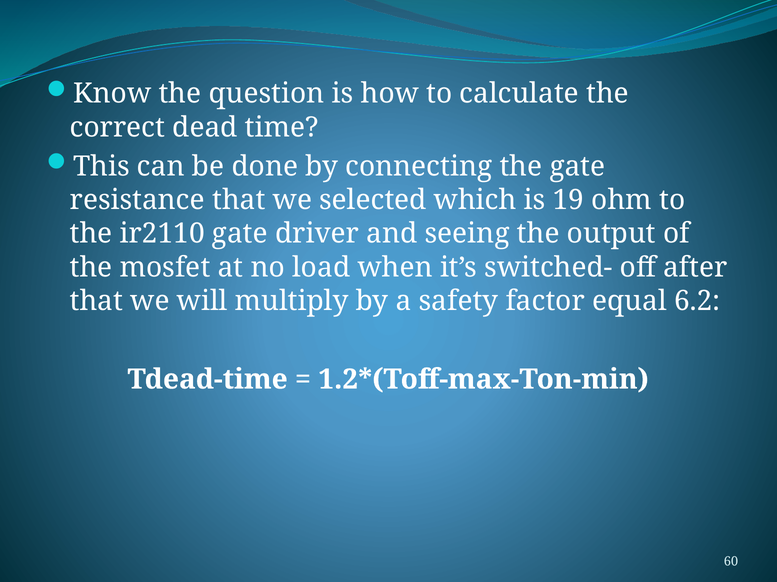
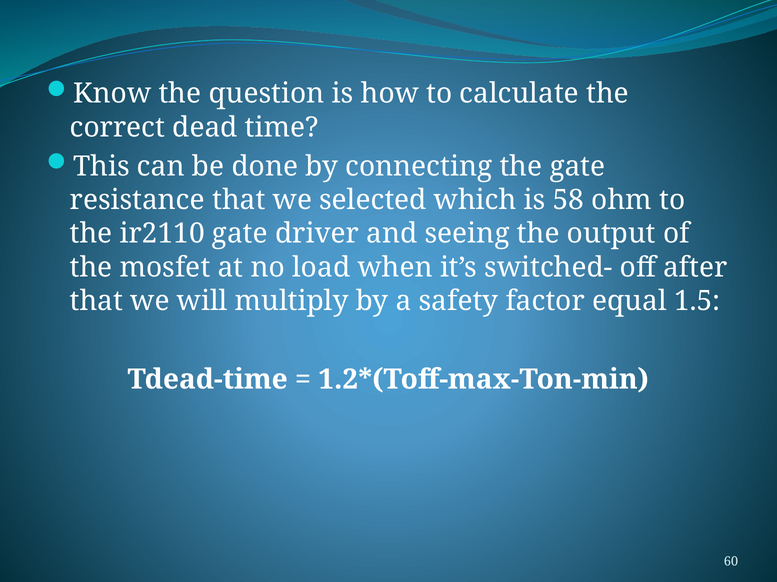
19: 19 -> 58
6.2: 6.2 -> 1.5
